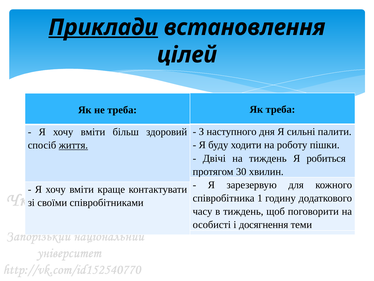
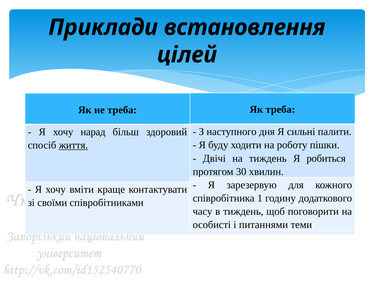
Приклади underline: present -> none
вміти at (93, 132): вміти -> нарад
досягнення: досягнення -> питаннями
